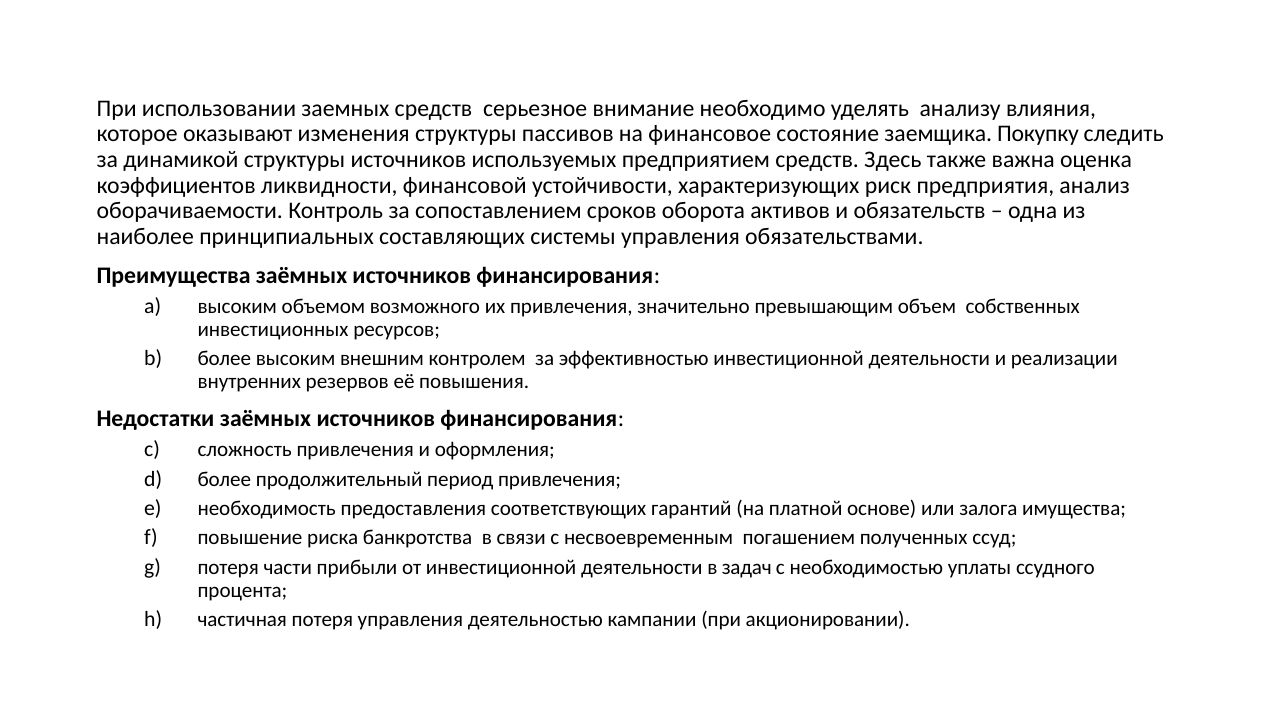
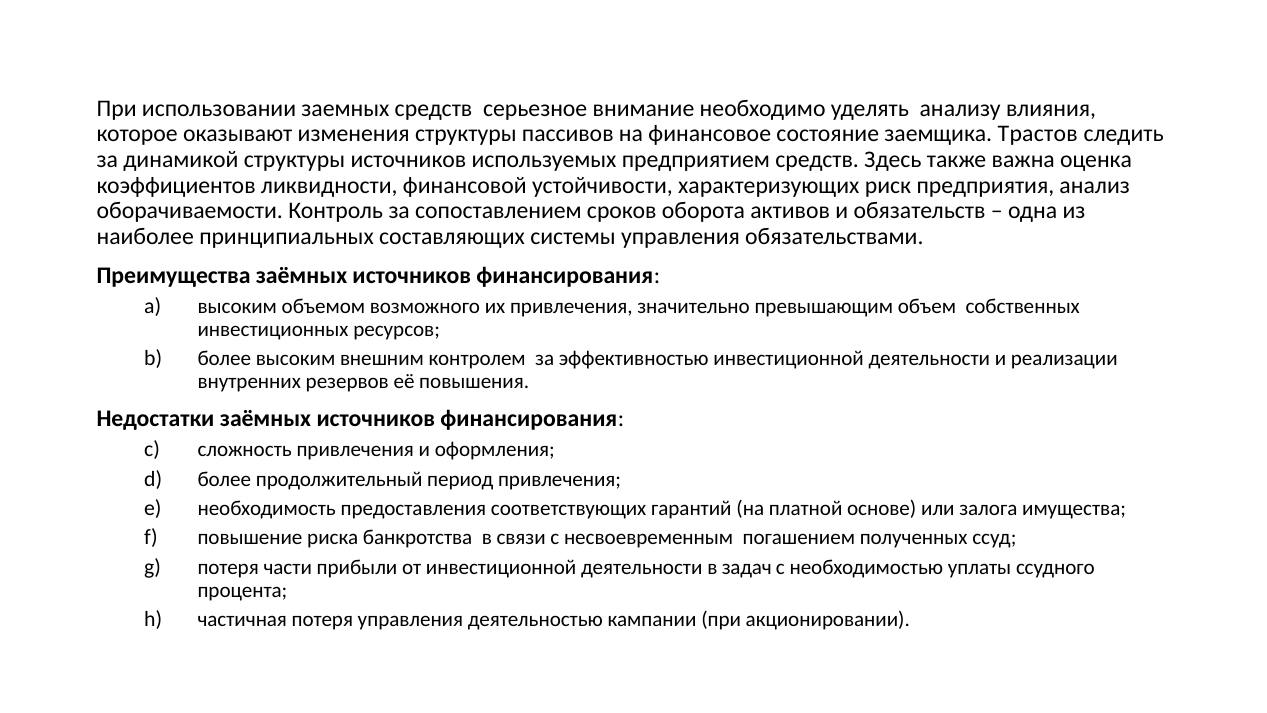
Покупку: Покупку -> Трастов
